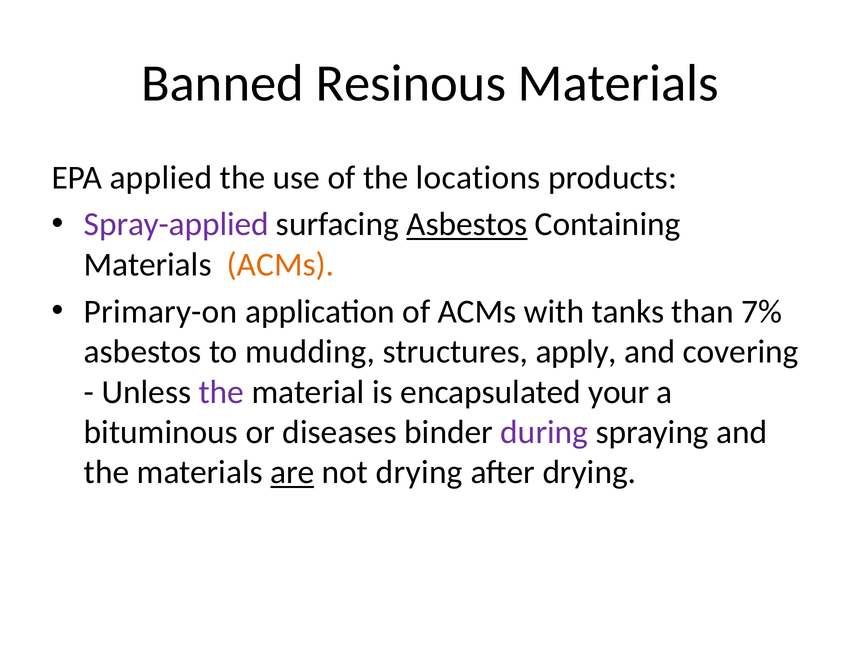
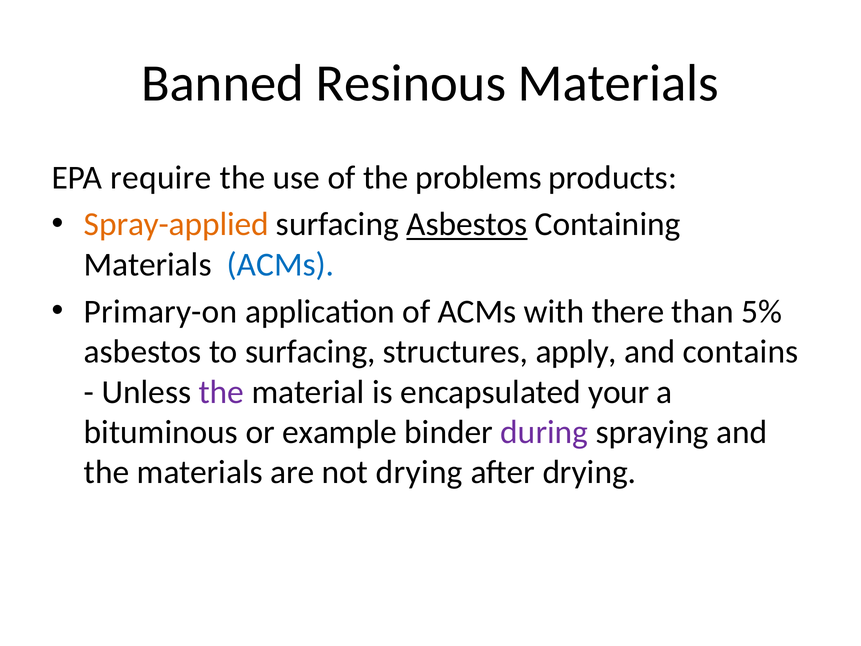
applied: applied -> require
locations: locations -> problems
Spray-applied colour: purple -> orange
ACMs at (280, 265) colour: orange -> blue
tanks: tanks -> there
7%: 7% -> 5%
to mudding: mudding -> surfacing
covering: covering -> contains
diseases: diseases -> example
are underline: present -> none
